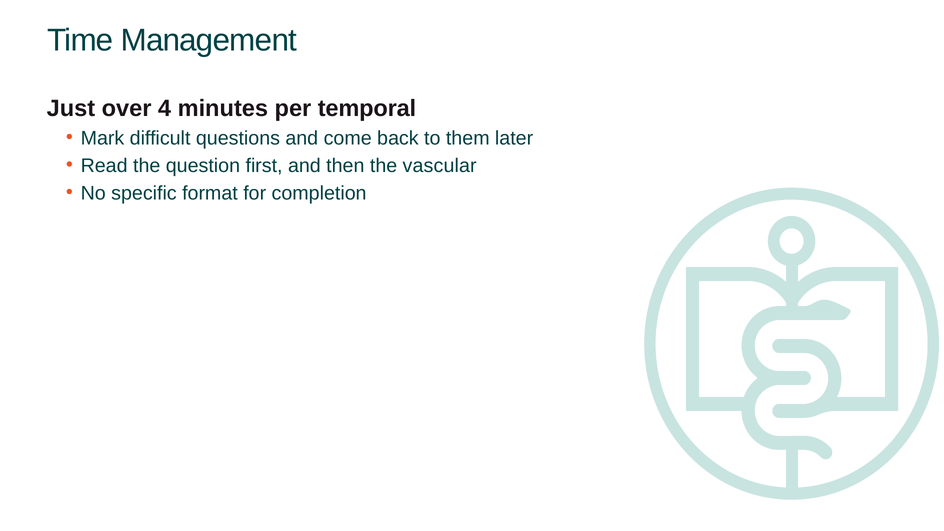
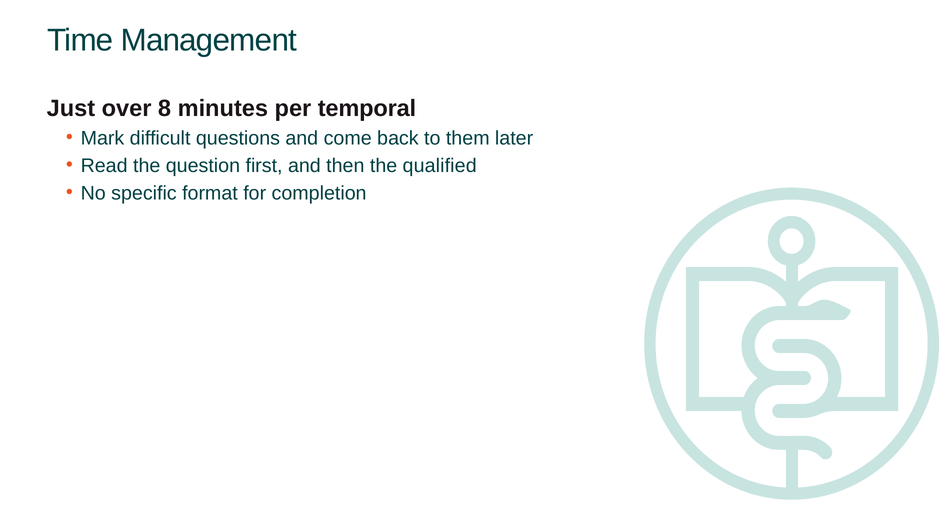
4: 4 -> 8
vascular: vascular -> qualified
